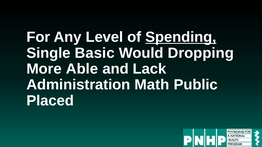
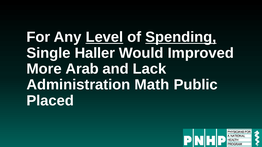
Level underline: none -> present
Basic: Basic -> Haller
Dropping: Dropping -> Improved
Able: Able -> Arab
